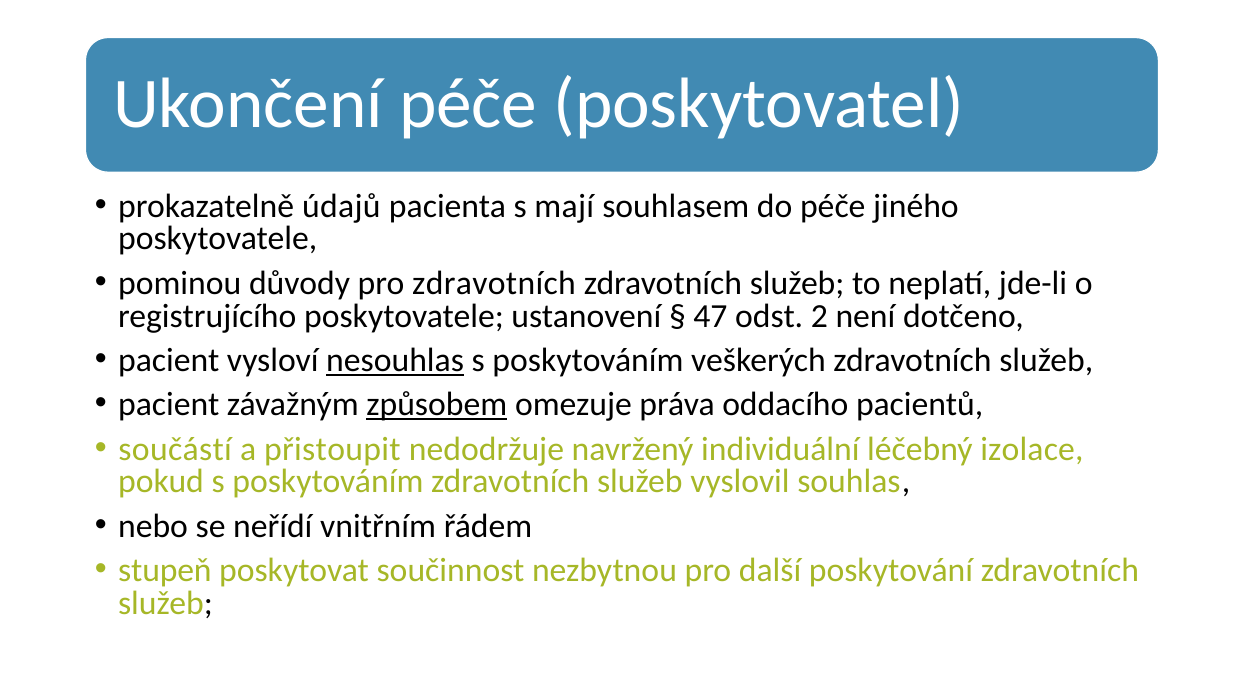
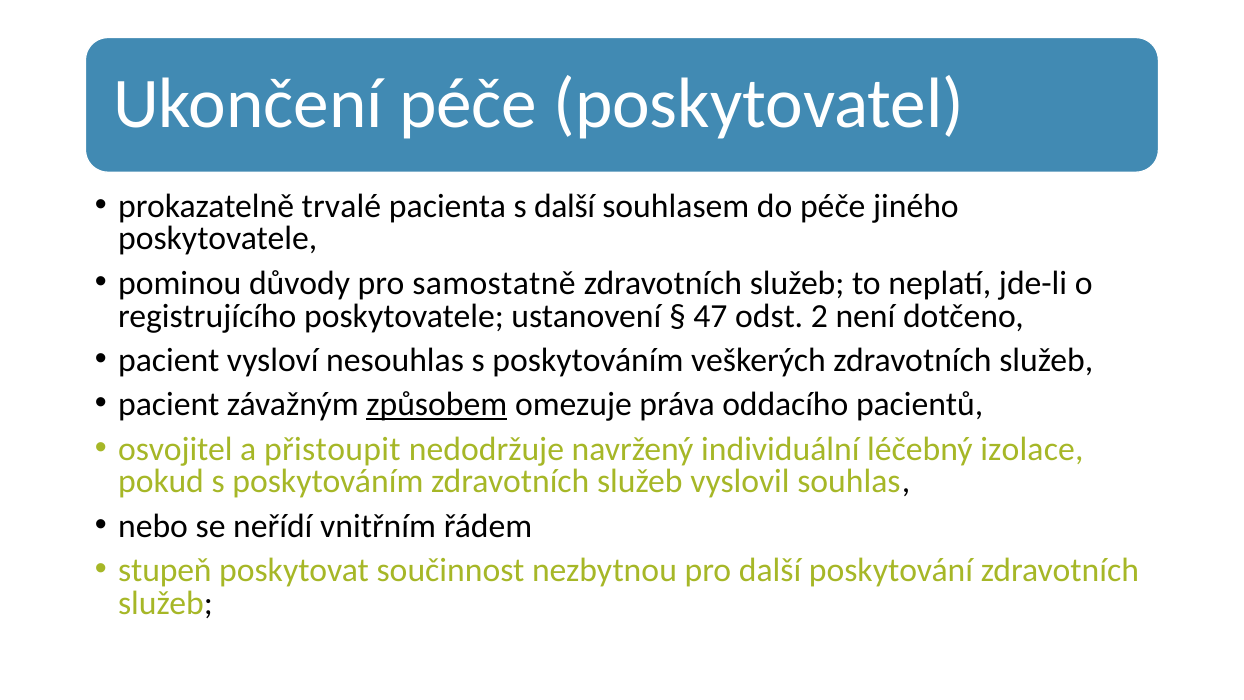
údajů: údajů -> trvalé
s mají: mají -> další
pro zdravotních: zdravotních -> samostatně
nesouhlas underline: present -> none
součástí: součástí -> osvojitel
